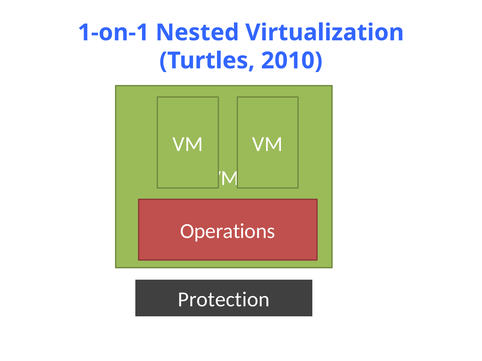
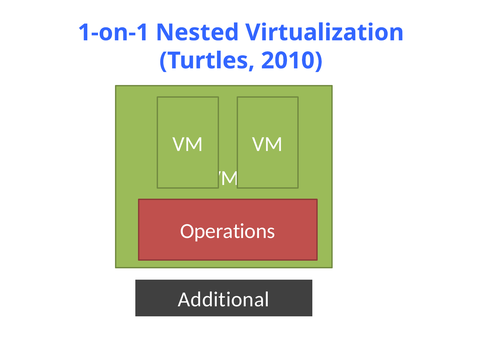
Protection: Protection -> Additional
